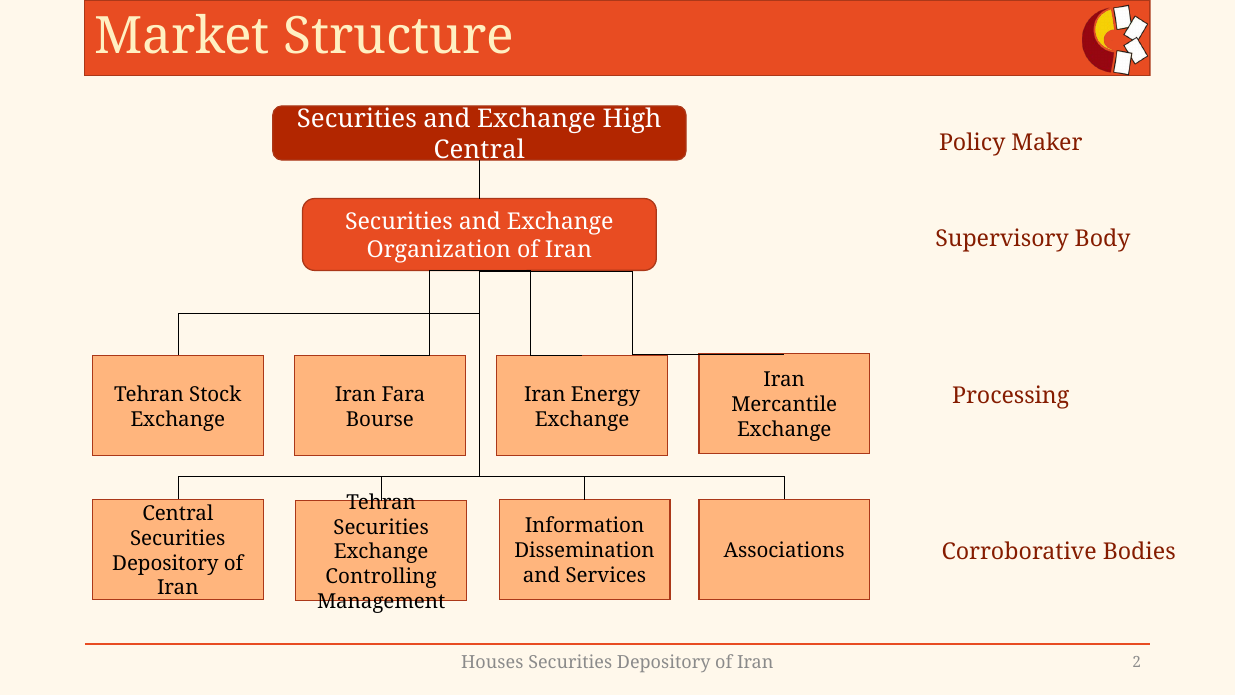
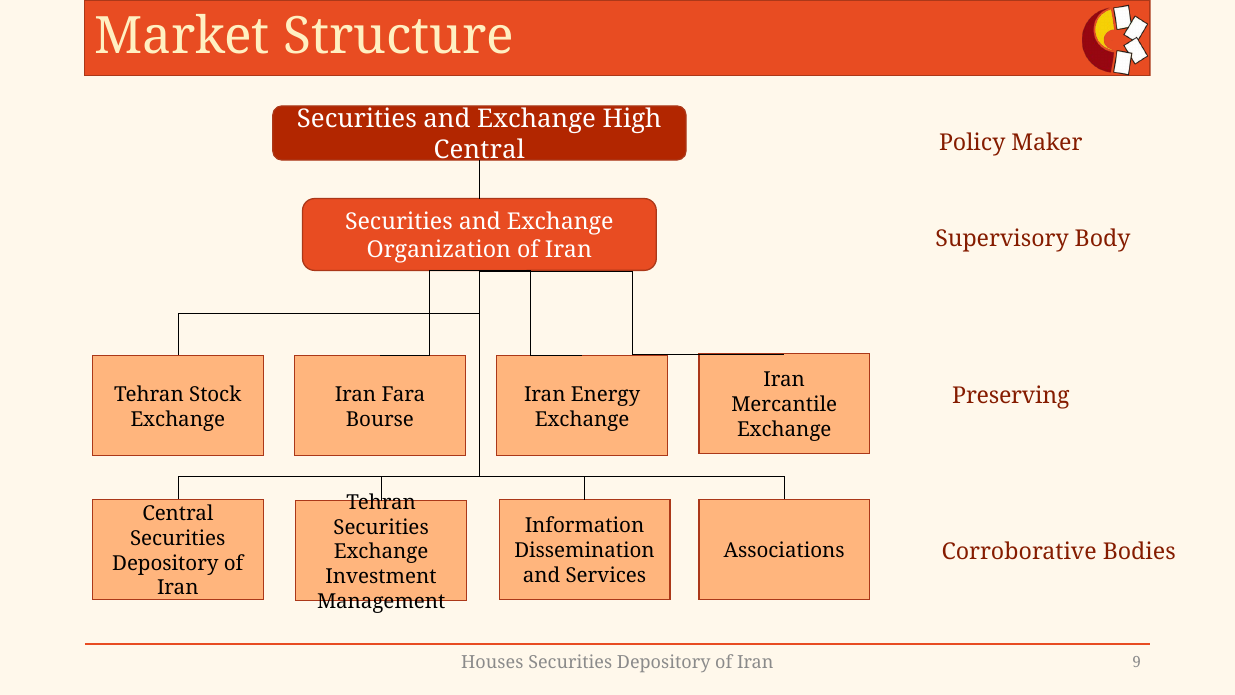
Processing: Processing -> Preserving
Controlling: Controlling -> Investment
2: 2 -> 9
